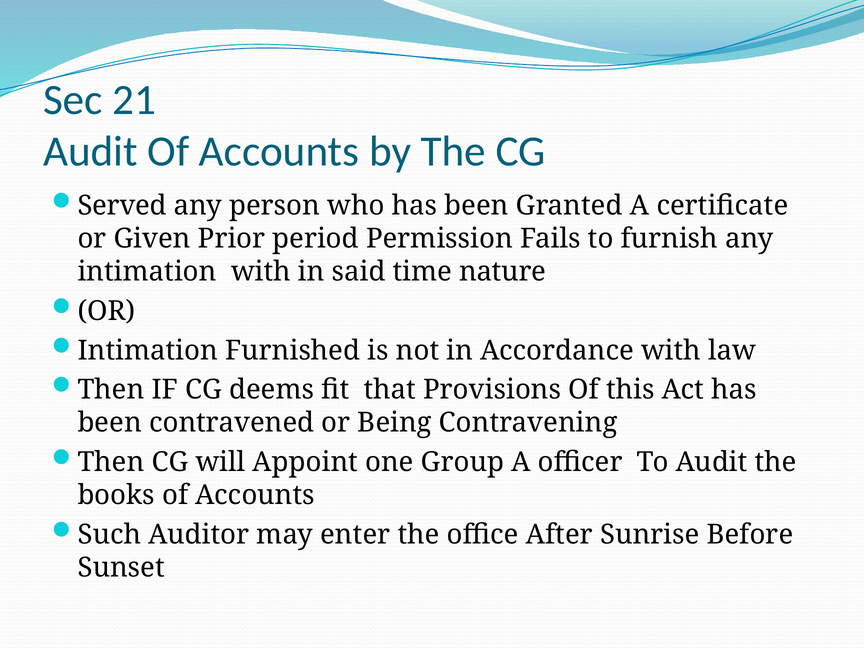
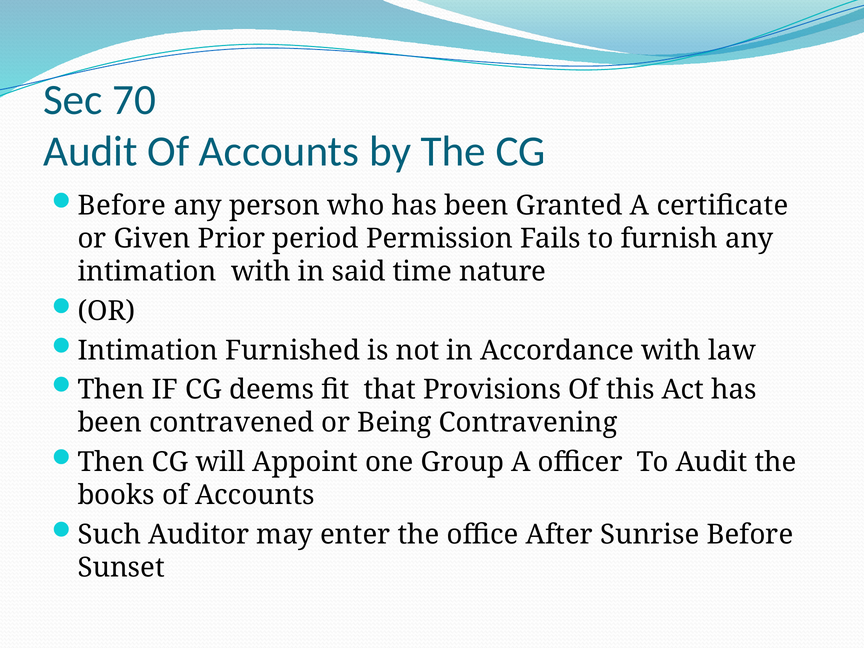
21: 21 -> 70
Served at (122, 206): Served -> Before
